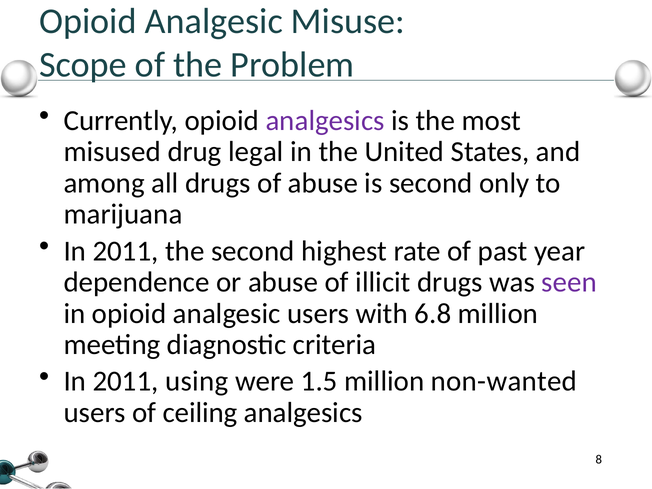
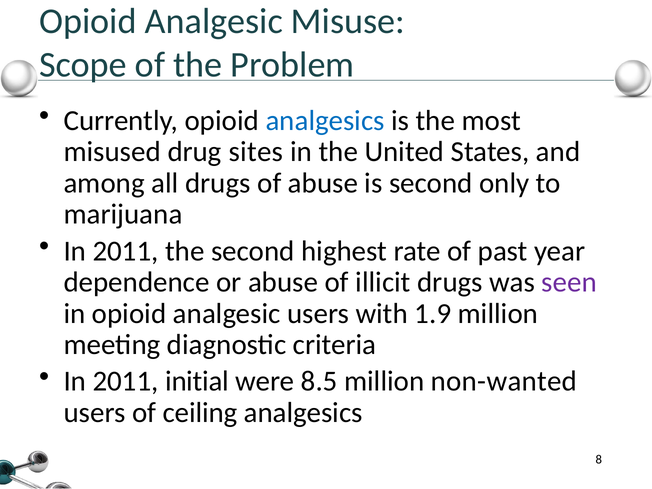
analgesics at (325, 120) colour: purple -> blue
legal: legal -> sites
6.8: 6.8 -> 1.9
using: using -> initial
1.5: 1.5 -> 8.5
